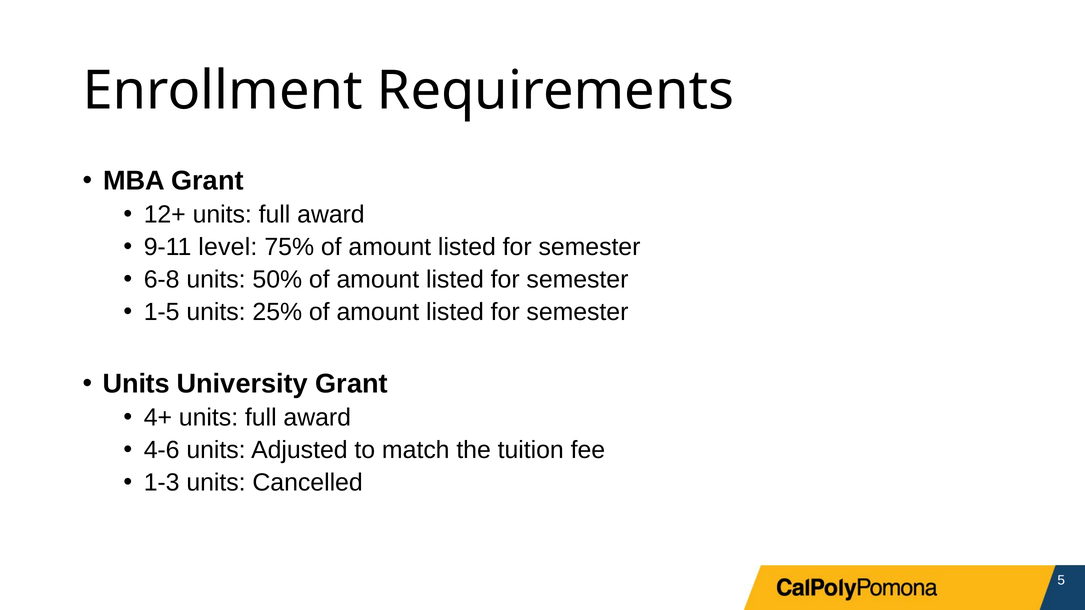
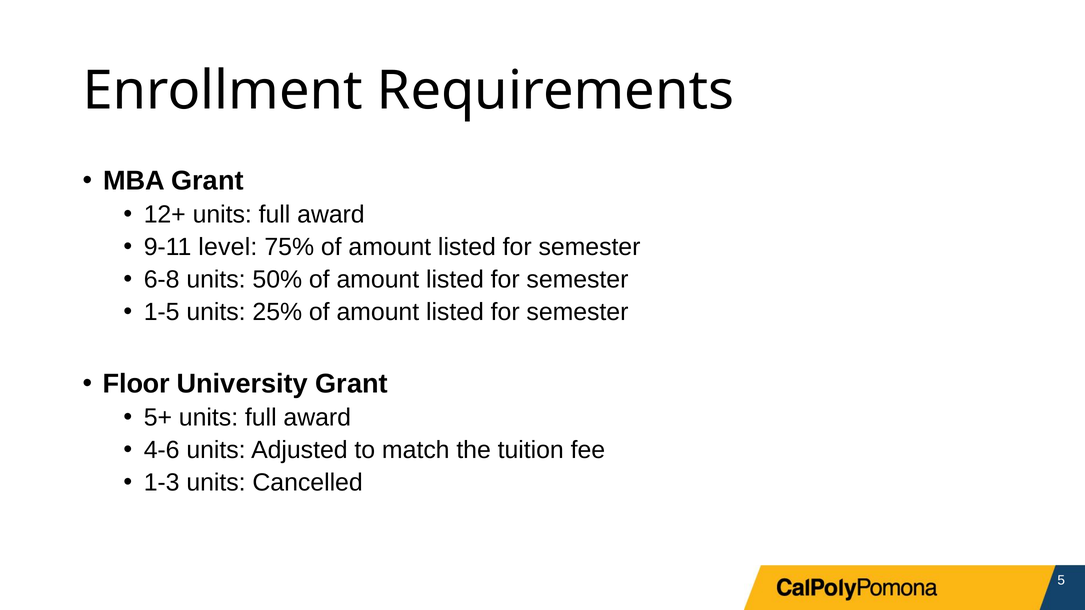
Units at (136, 384): Units -> Floor
4+: 4+ -> 5+
